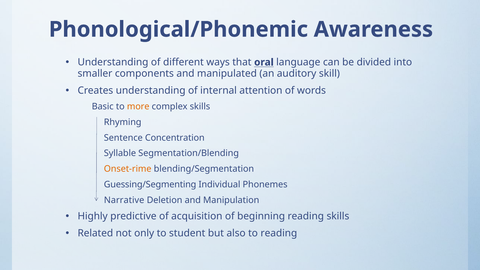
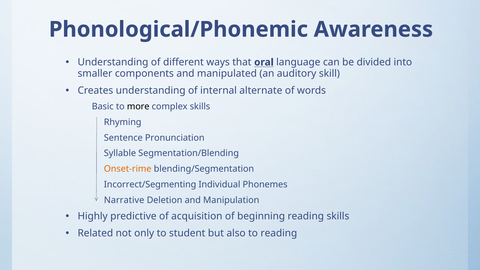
attention: attention -> alternate
more colour: orange -> black
Concentration: Concentration -> Pronunciation
Guessing/Segmenting: Guessing/Segmenting -> Incorrect/Segmenting
